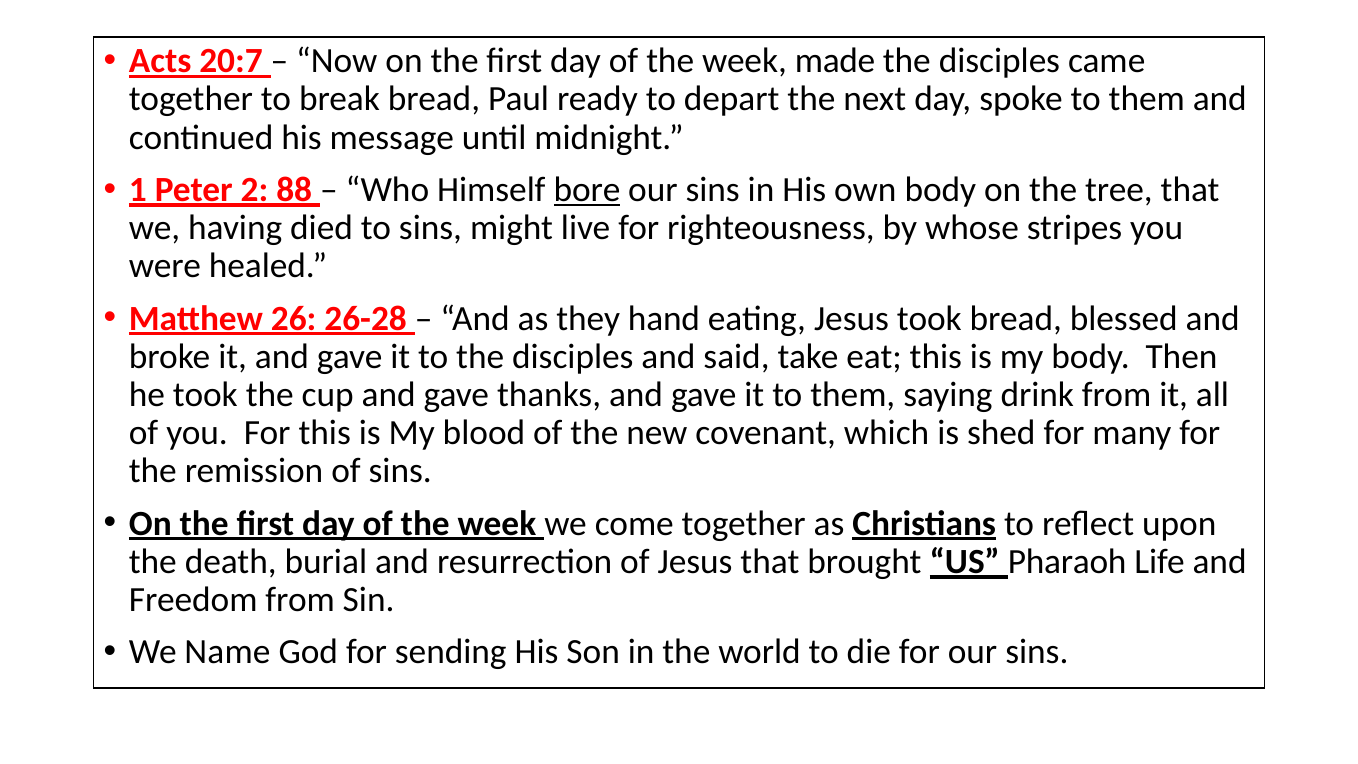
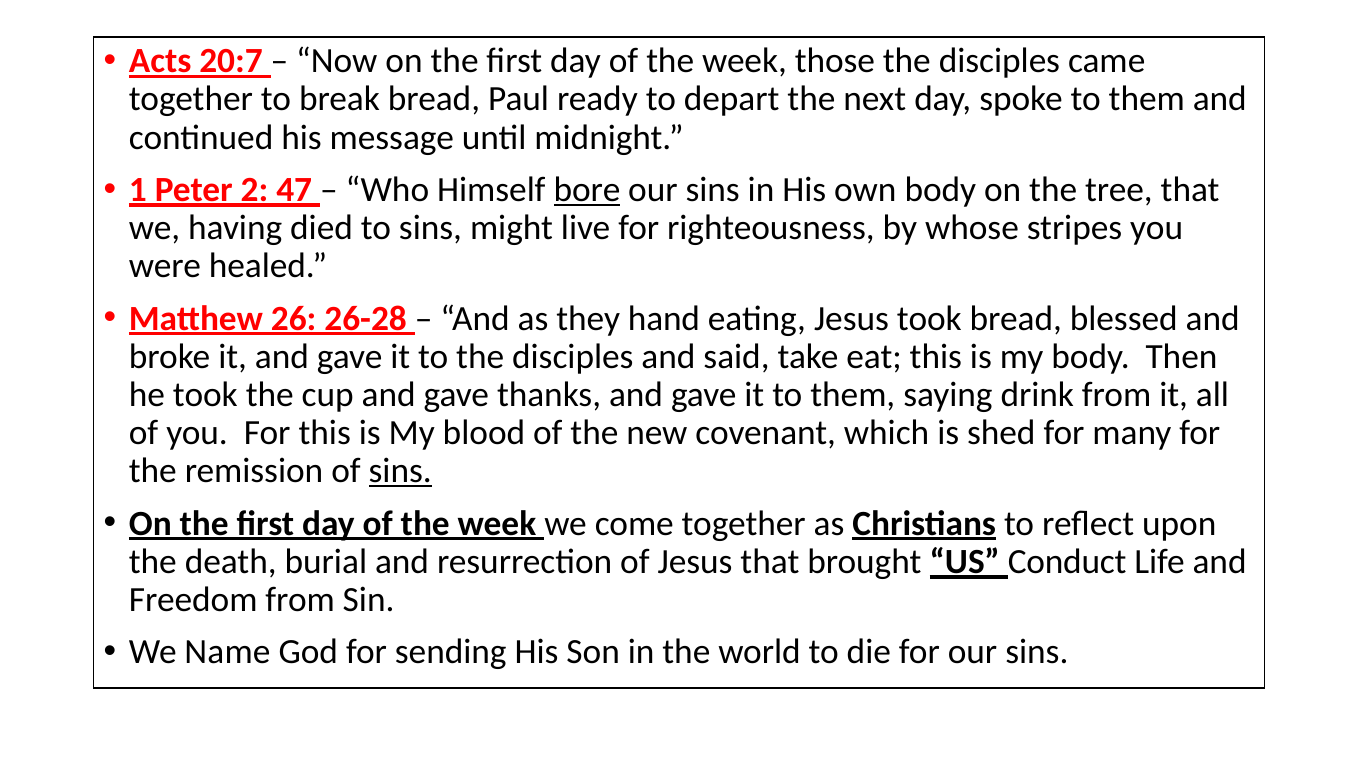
made: made -> those
88: 88 -> 47
sins at (400, 471) underline: none -> present
Pharaoh: Pharaoh -> Conduct
